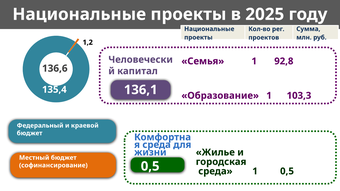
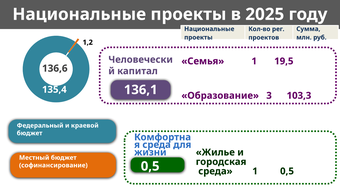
92,8: 92,8 -> 19,5
Образование 1: 1 -> 3
